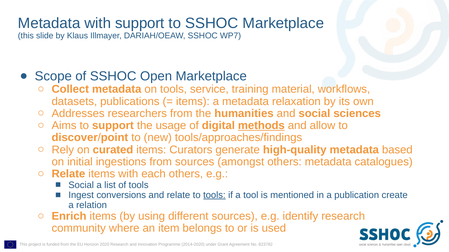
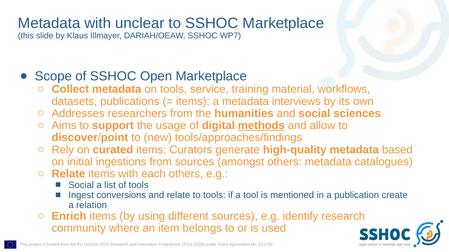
with support: support -> unclear
relaxation: relaxation -> interviews
tools at (214, 195) underline: present -> none
